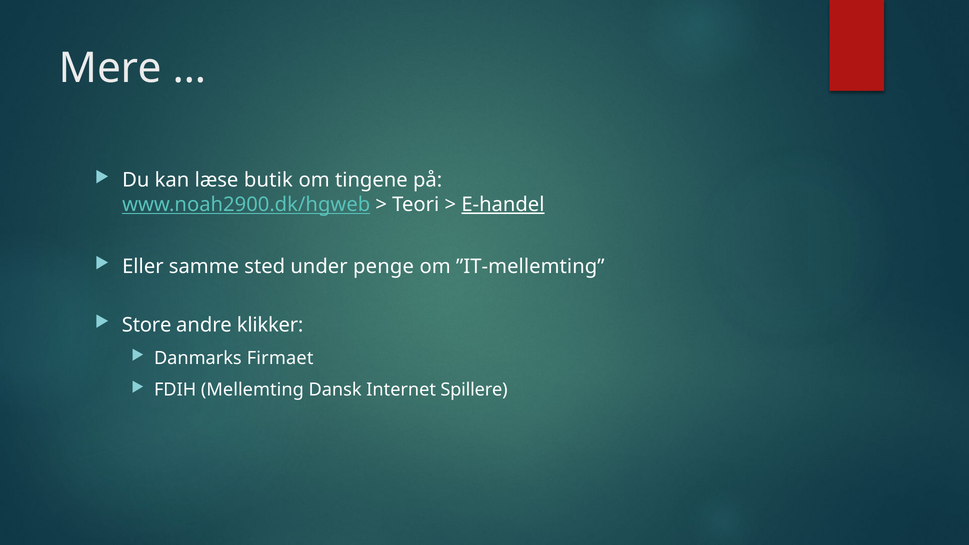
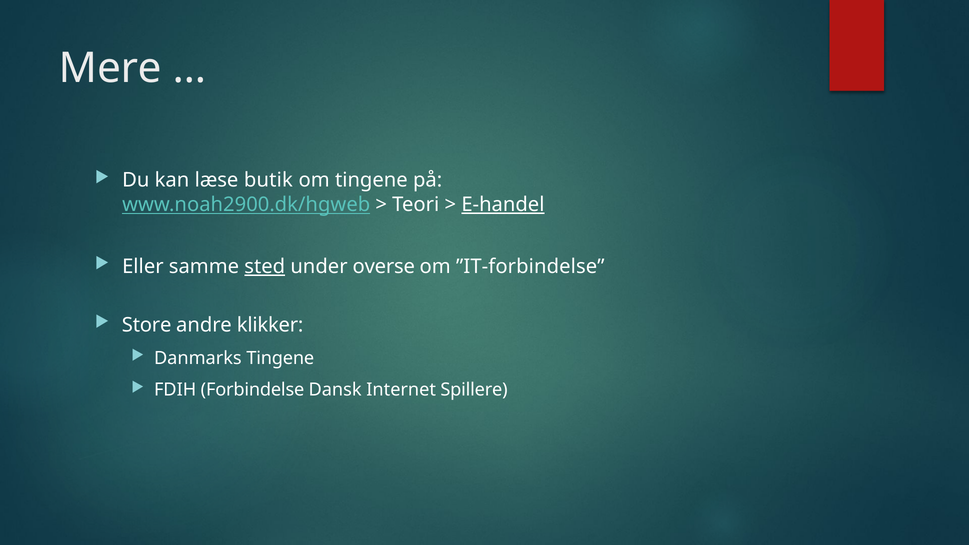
sted underline: none -> present
penge: penge -> overse
”IT-mellemting: ”IT-mellemting -> ”IT-forbindelse
Danmarks Firmaet: Firmaet -> Tingene
Mellemting: Mellemting -> Forbindelse
